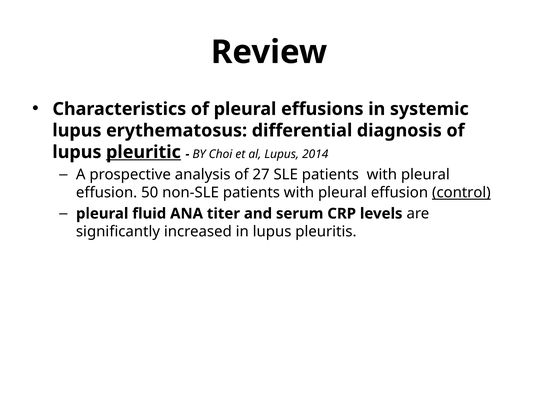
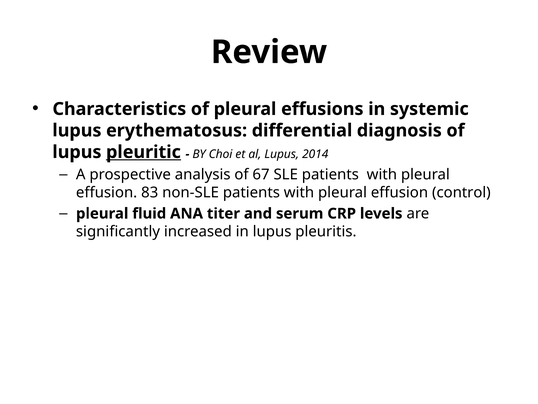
27: 27 -> 67
50: 50 -> 83
control underline: present -> none
